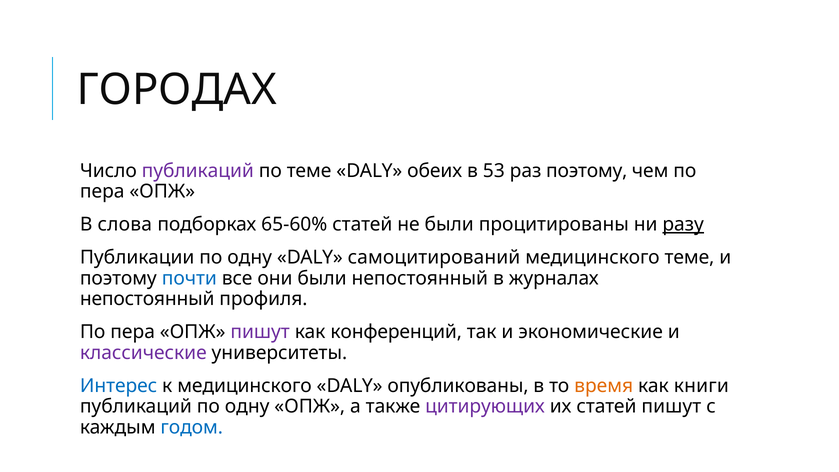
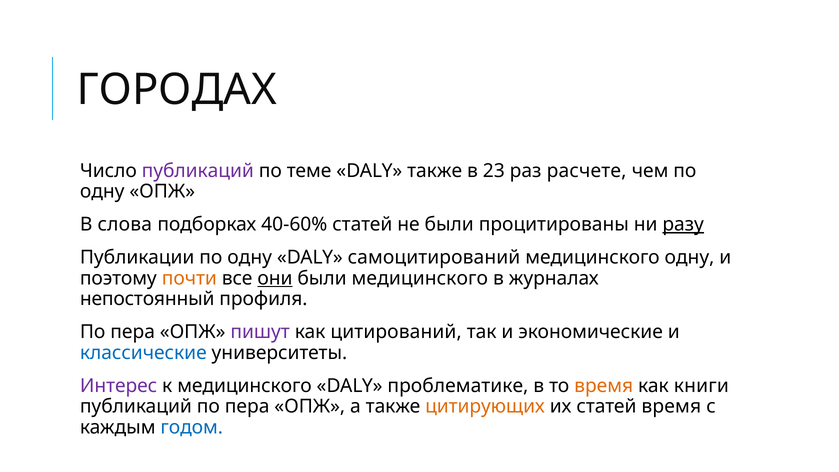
DALY обеих: обеих -> также
53: 53 -> 23
раз поэтому: поэтому -> расчете
пера at (102, 191): пера -> одну
65-60%: 65-60% -> 40-60%
медицинского теме: теме -> одну
почти colour: blue -> orange
они underline: none -> present
были непостоянный: непостоянный -> медицинского
конференций: конференций -> цитирований
классические colour: purple -> blue
Интерес colour: blue -> purple
опубликованы: опубликованы -> проблематике
публикаций по одну: одну -> пера
цитирующих colour: purple -> orange
статей пишут: пишут -> время
